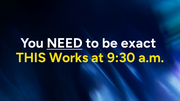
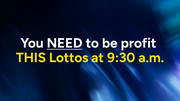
exact: exact -> profit
Works: Works -> Lottos
